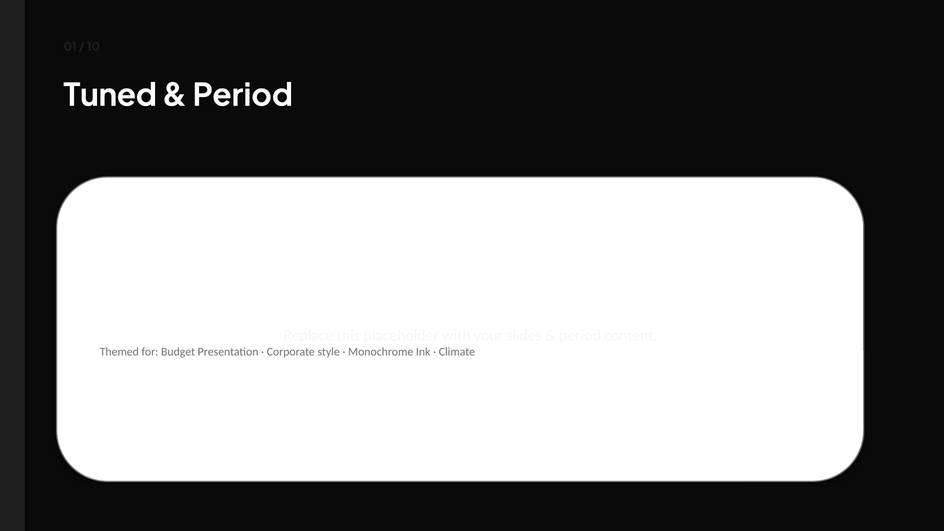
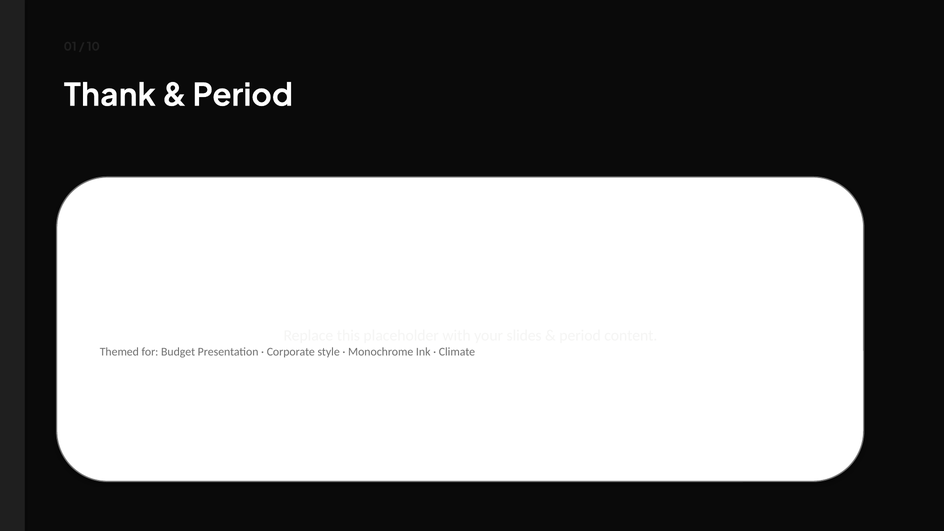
Tuned: Tuned -> Thank
